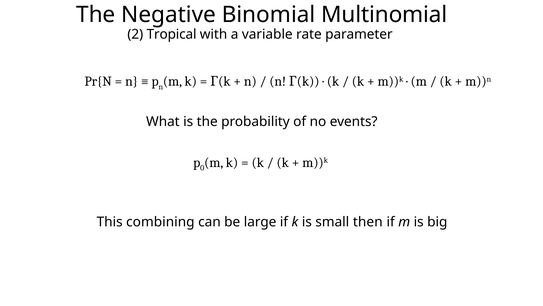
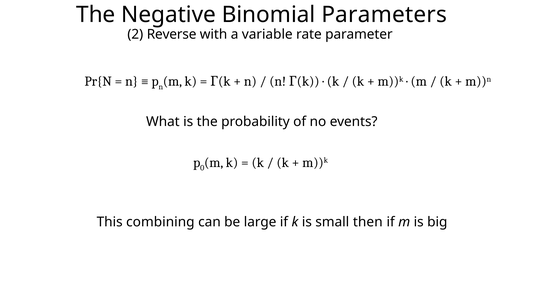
Multinomial: Multinomial -> Parameters
Tropical: Tropical -> Reverse
